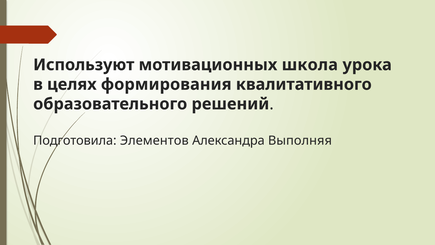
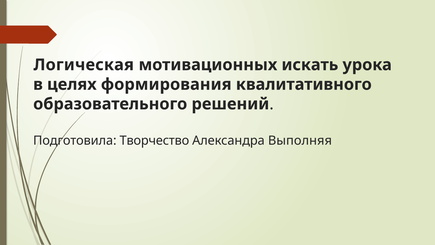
Используют: Используют -> Логическая
школа: школа -> искать
Элементов: Элементов -> Творчество
